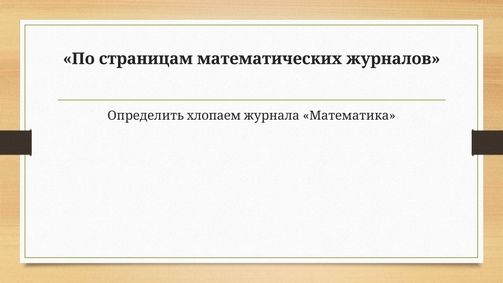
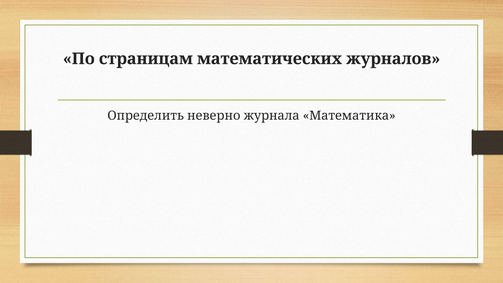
хлопаем: хлопаем -> неверно
